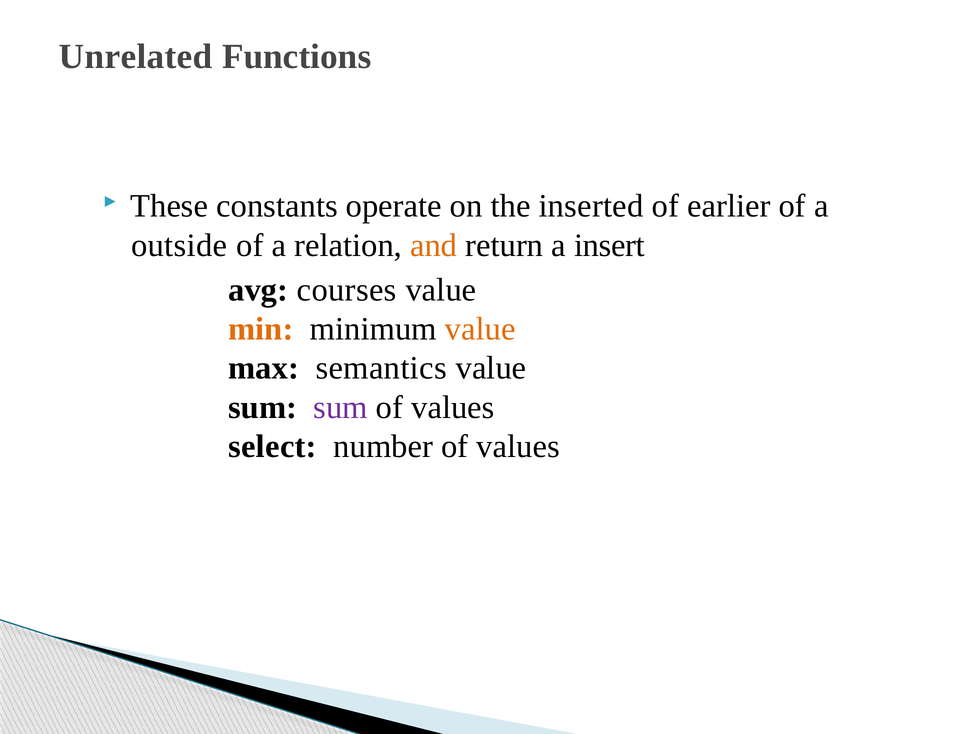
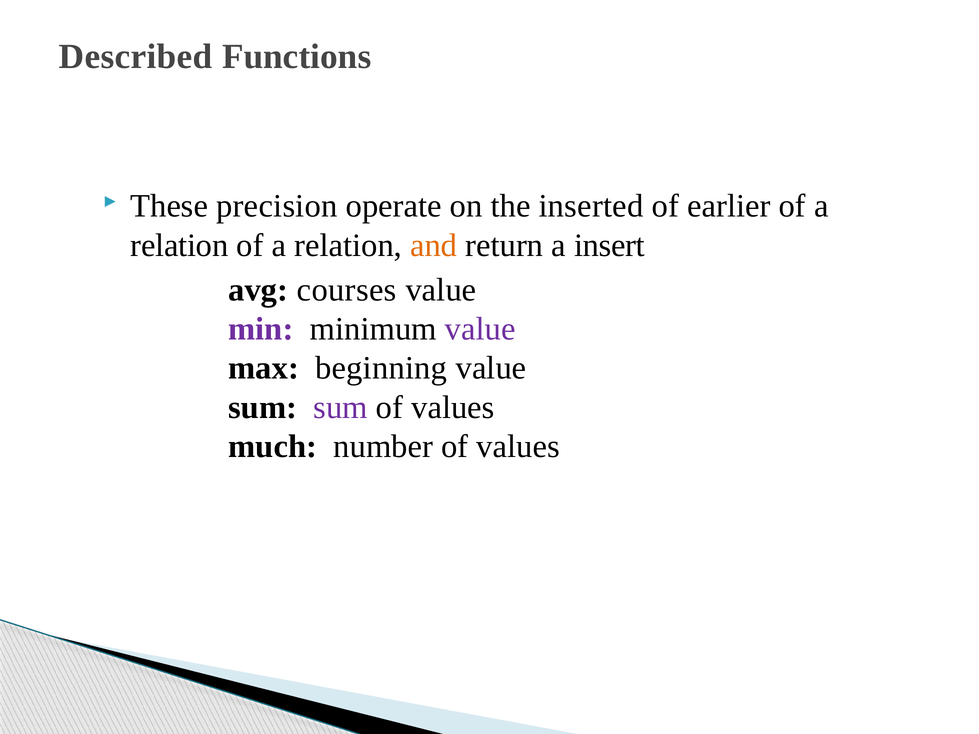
Unrelated: Unrelated -> Described
constants: constants -> precision
outside at (179, 245): outside -> relation
min colour: orange -> purple
value at (480, 329) colour: orange -> purple
semantics: semantics -> beginning
select: select -> much
